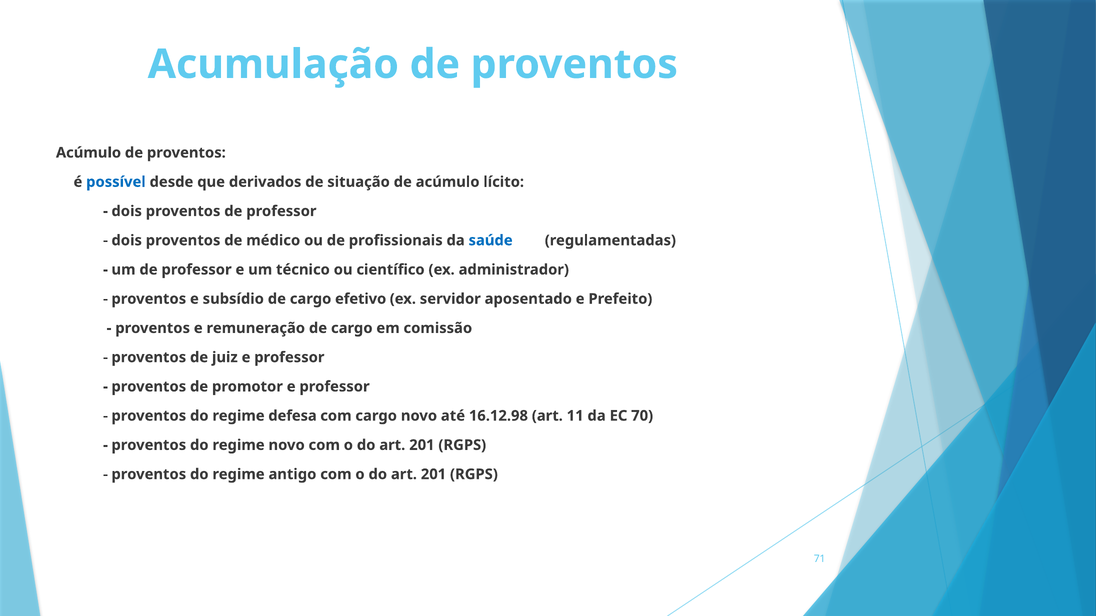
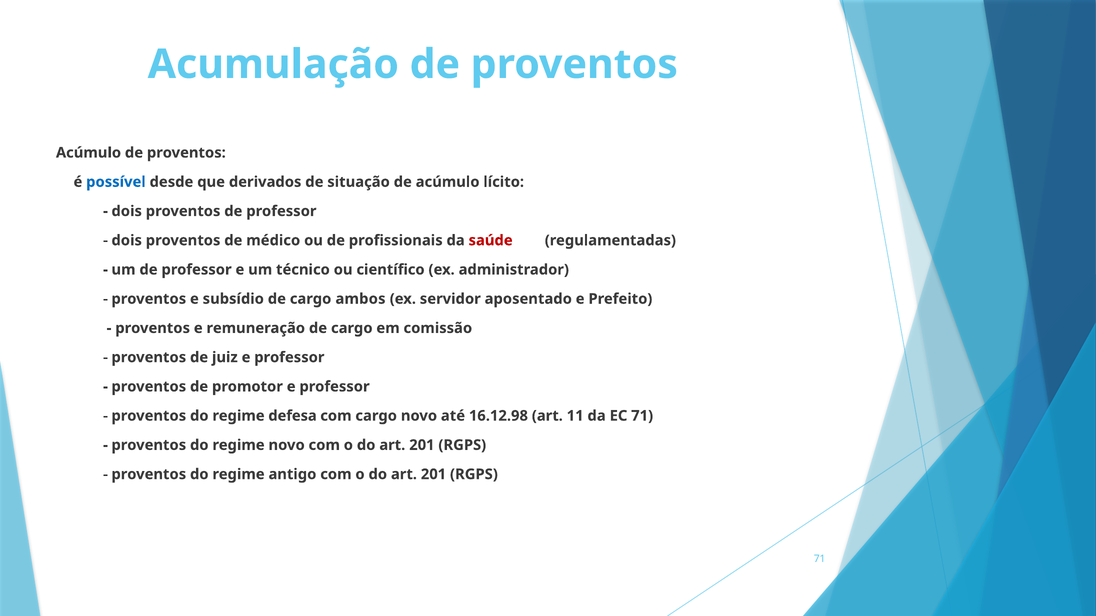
saúde colour: blue -> red
efetivo: efetivo -> ambos
EC 70: 70 -> 71
